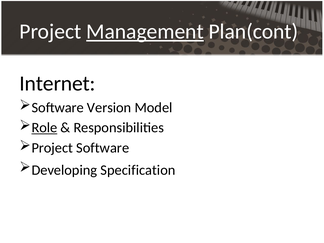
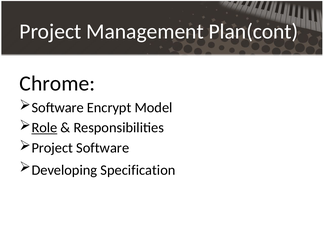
Management underline: present -> none
Internet: Internet -> Chrome
Version: Version -> Encrypt
